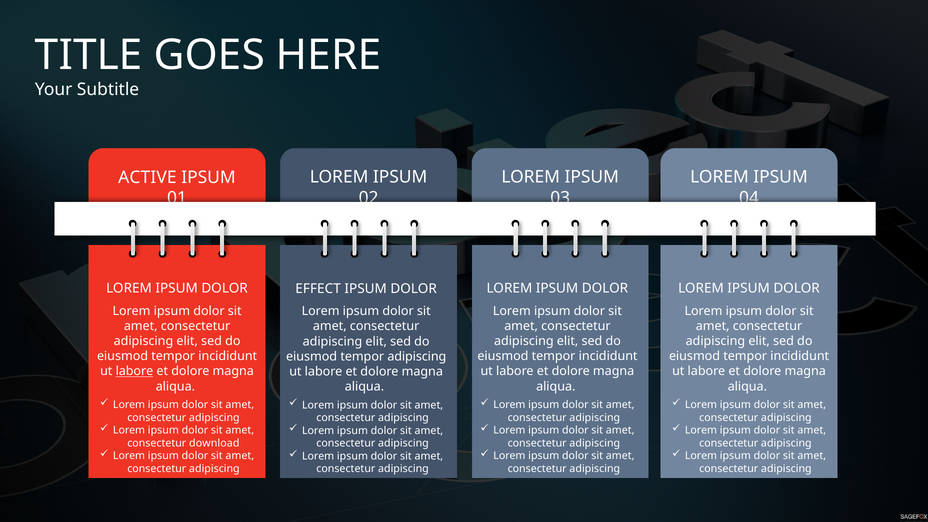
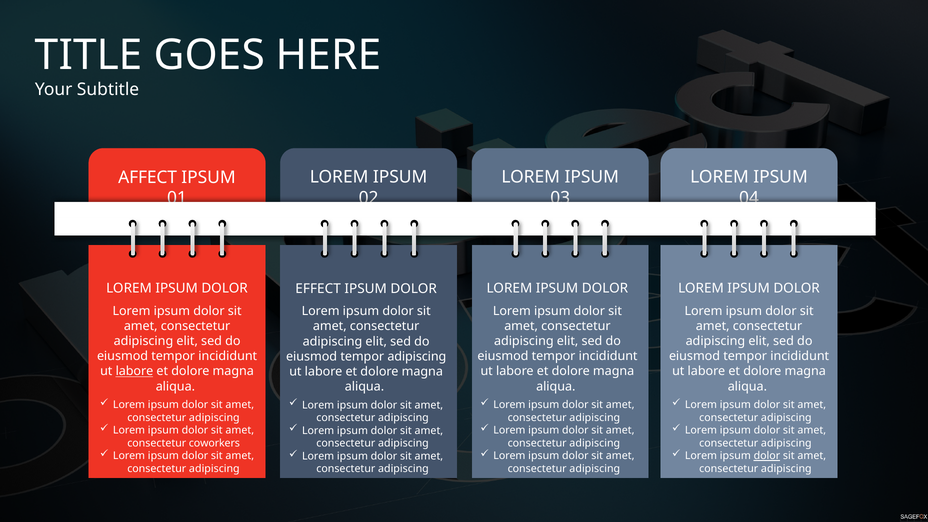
ACTIVE: ACTIVE -> AFFECT
download: download -> coworkers
dolor at (767, 456) underline: none -> present
